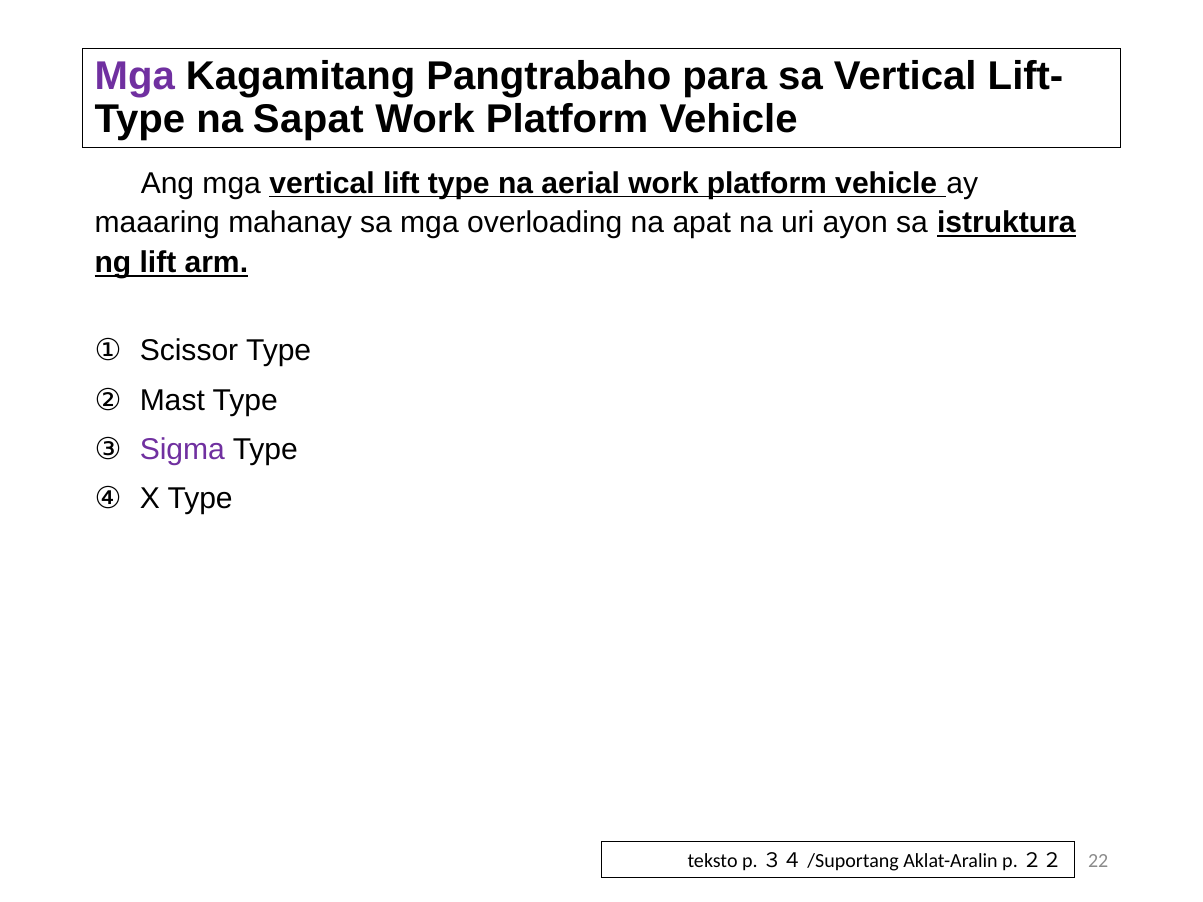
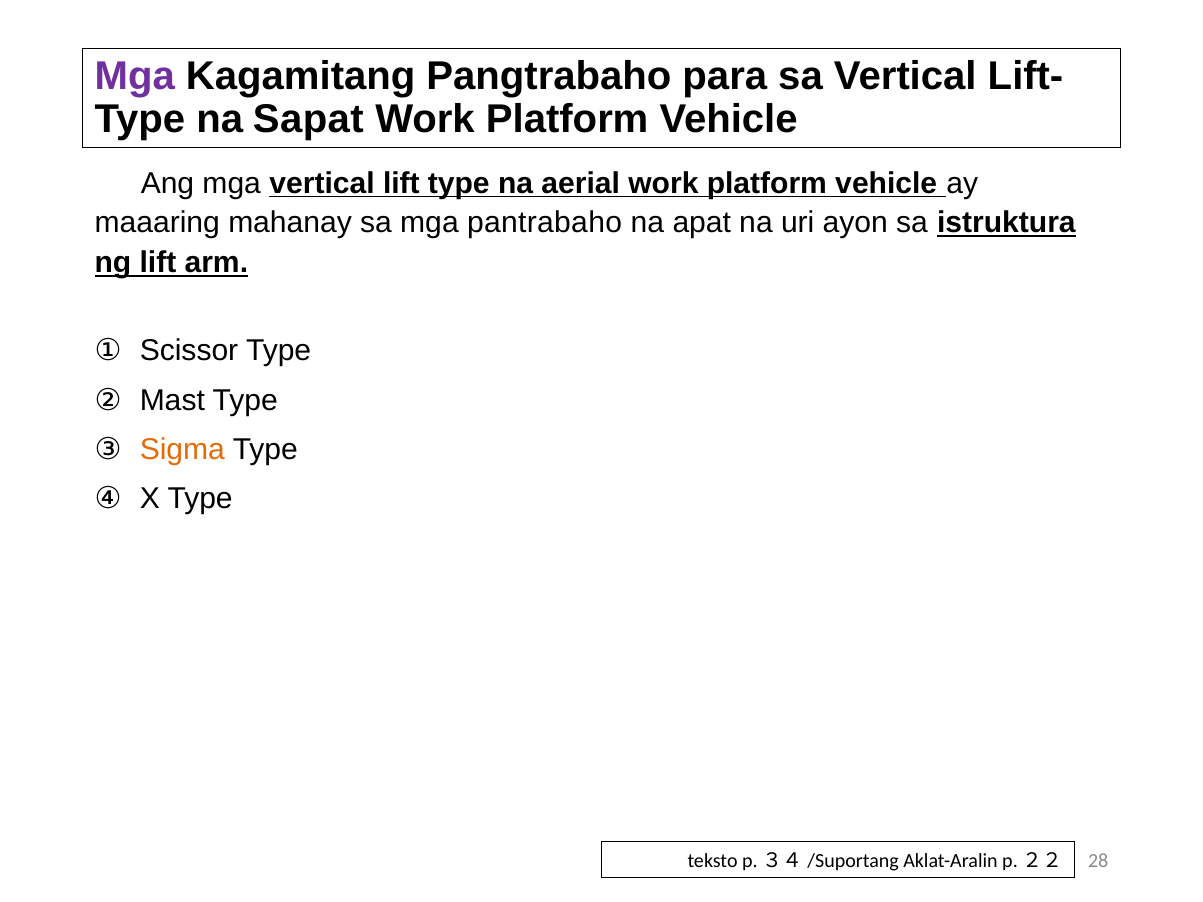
overloading: overloading -> pantrabaho
Sigma colour: purple -> orange
22: 22 -> 28
